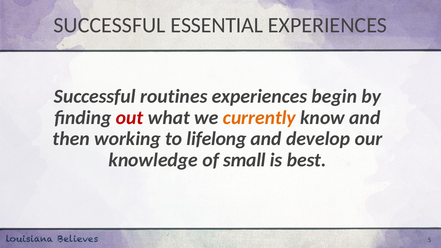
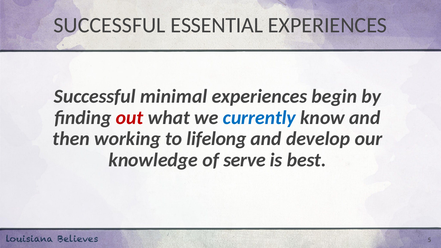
routines: routines -> minimal
currently colour: orange -> blue
small: small -> serve
